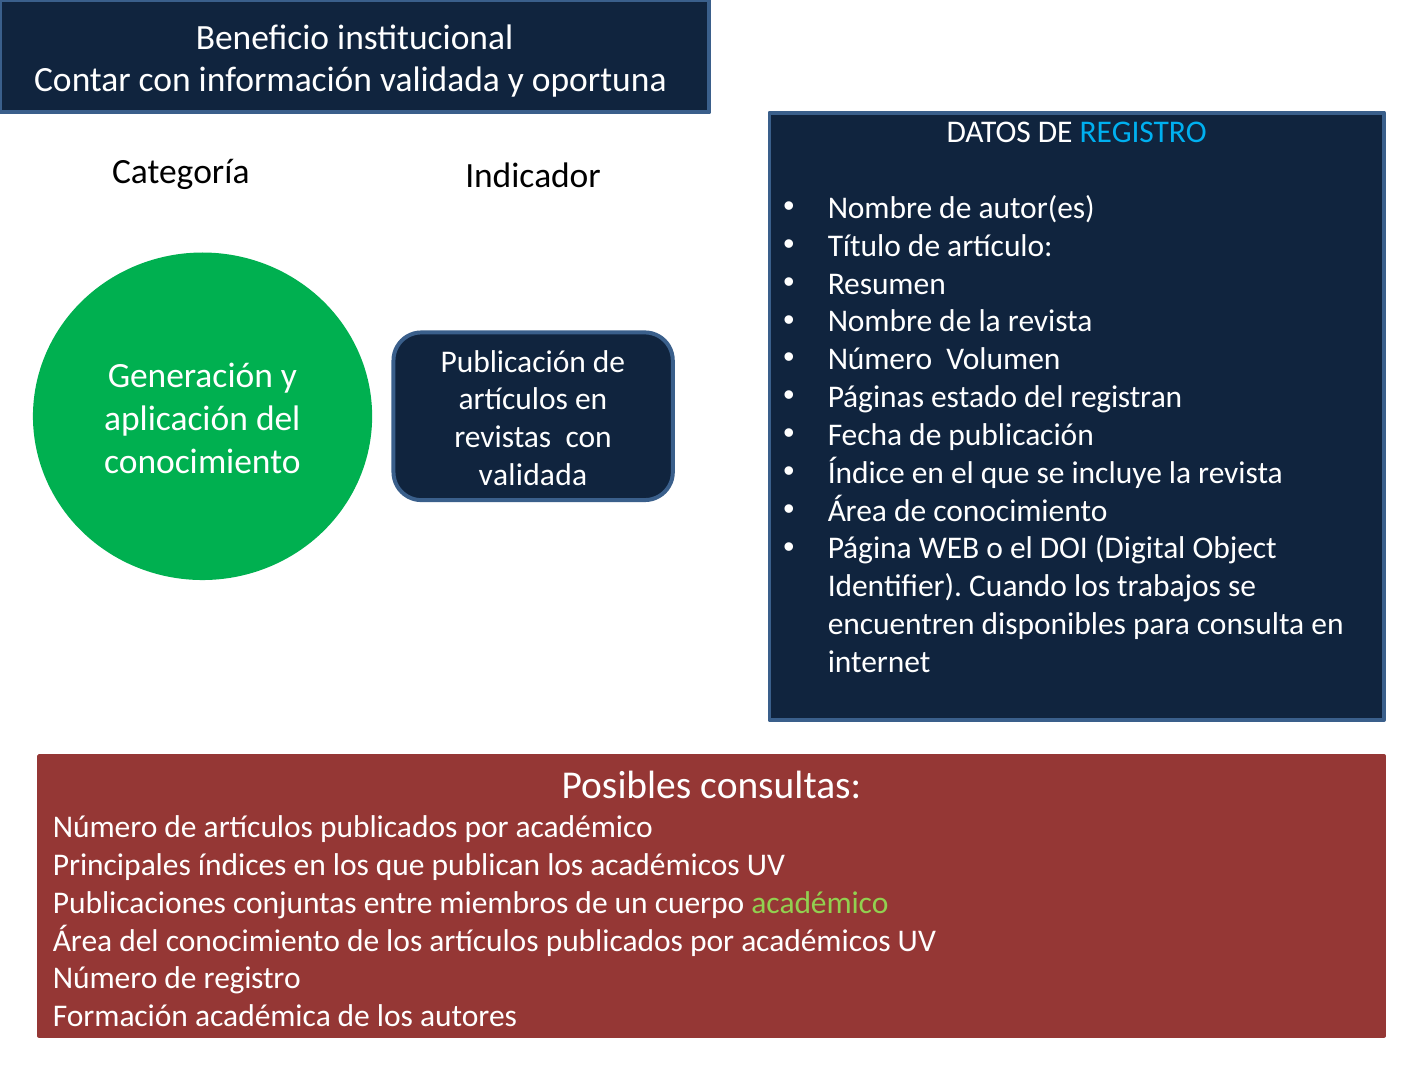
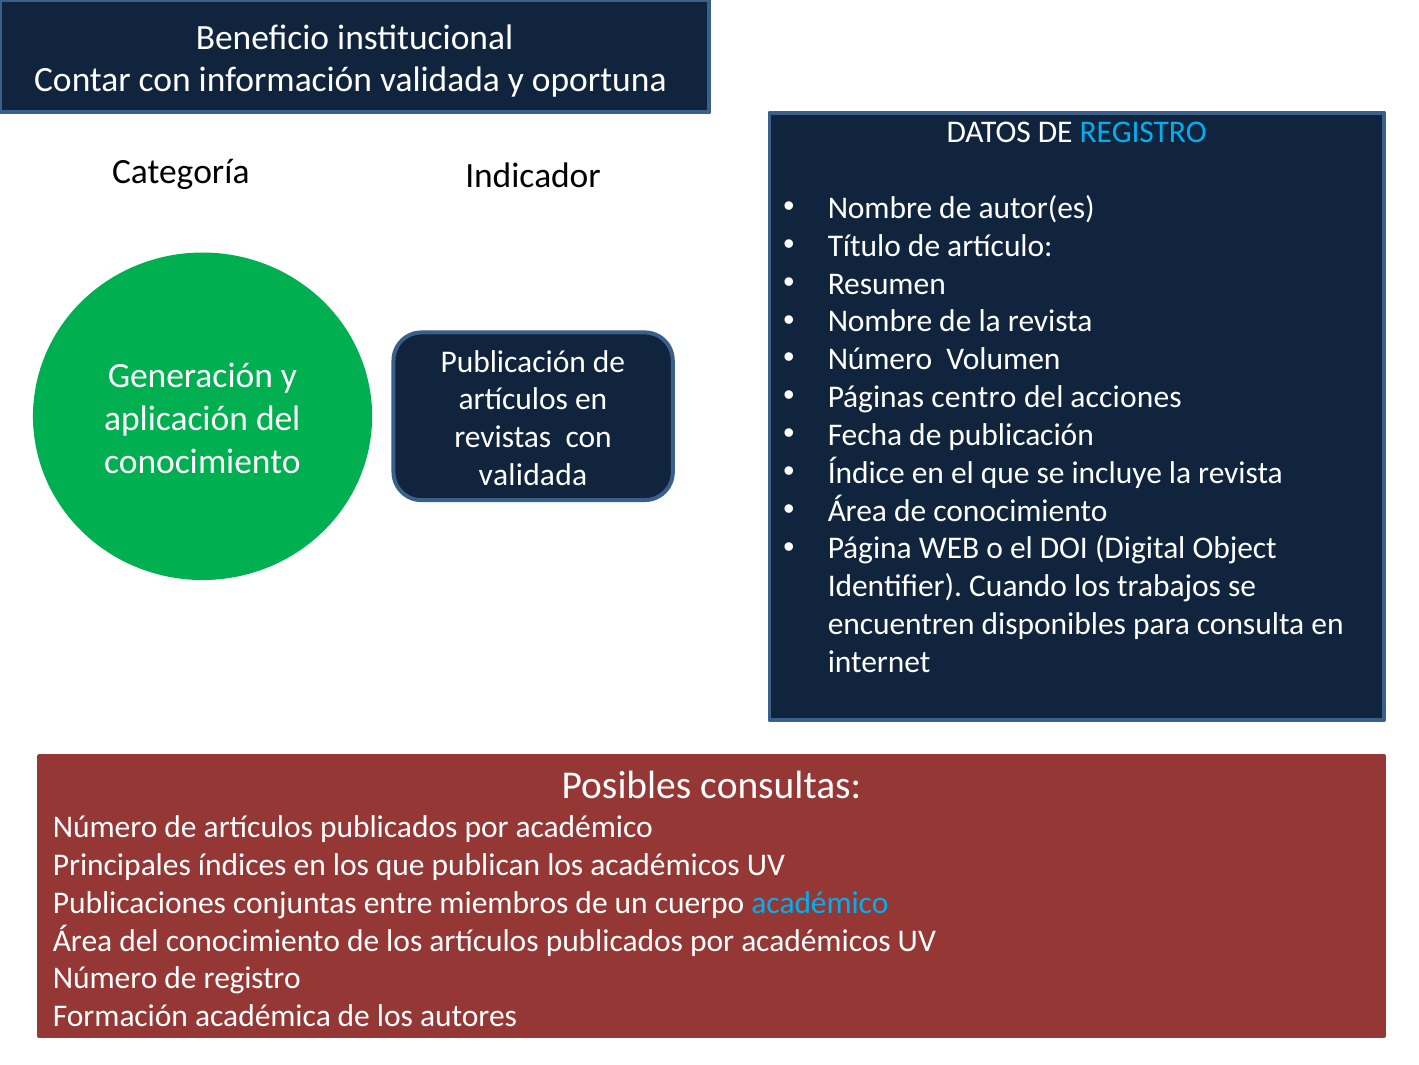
estado: estado -> centro
registran: registran -> acciones
académico at (820, 902) colour: light green -> light blue
